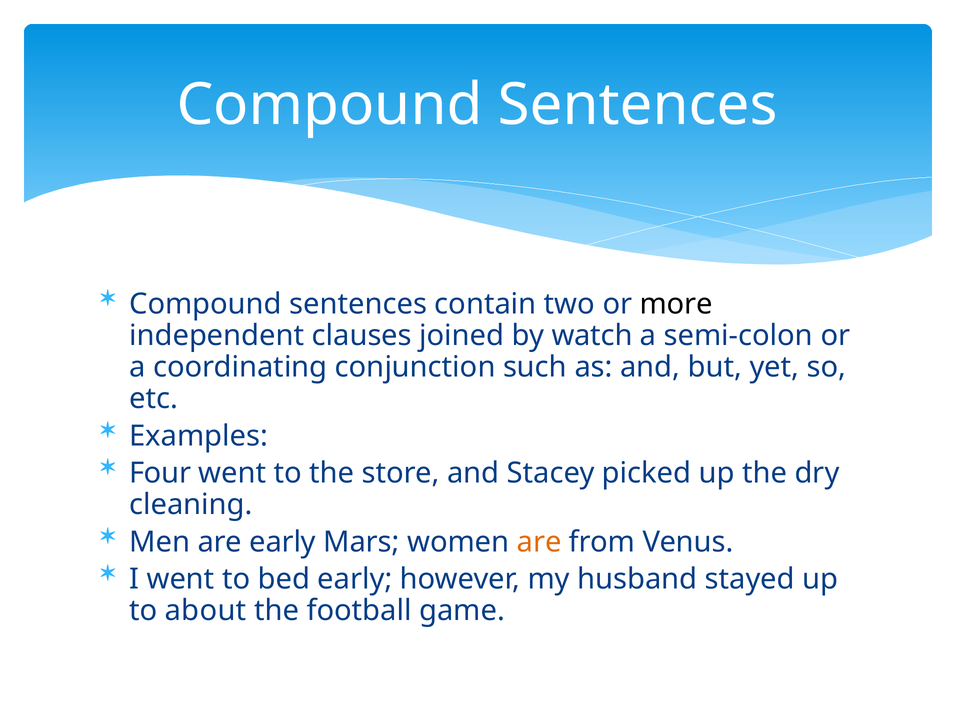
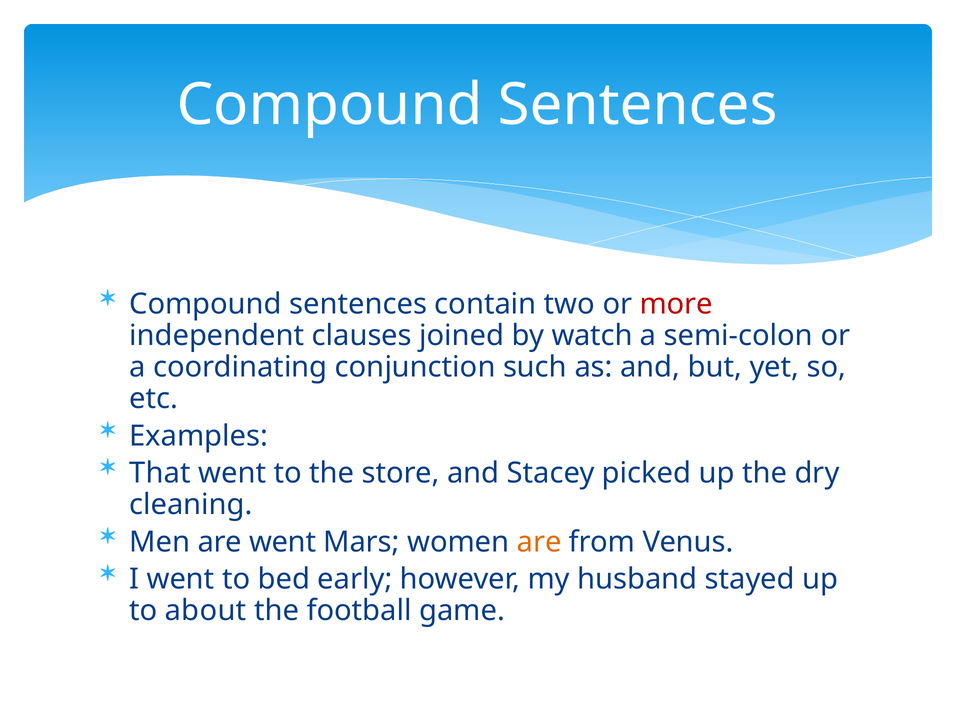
more colour: black -> red
Four: Four -> That
are early: early -> went
